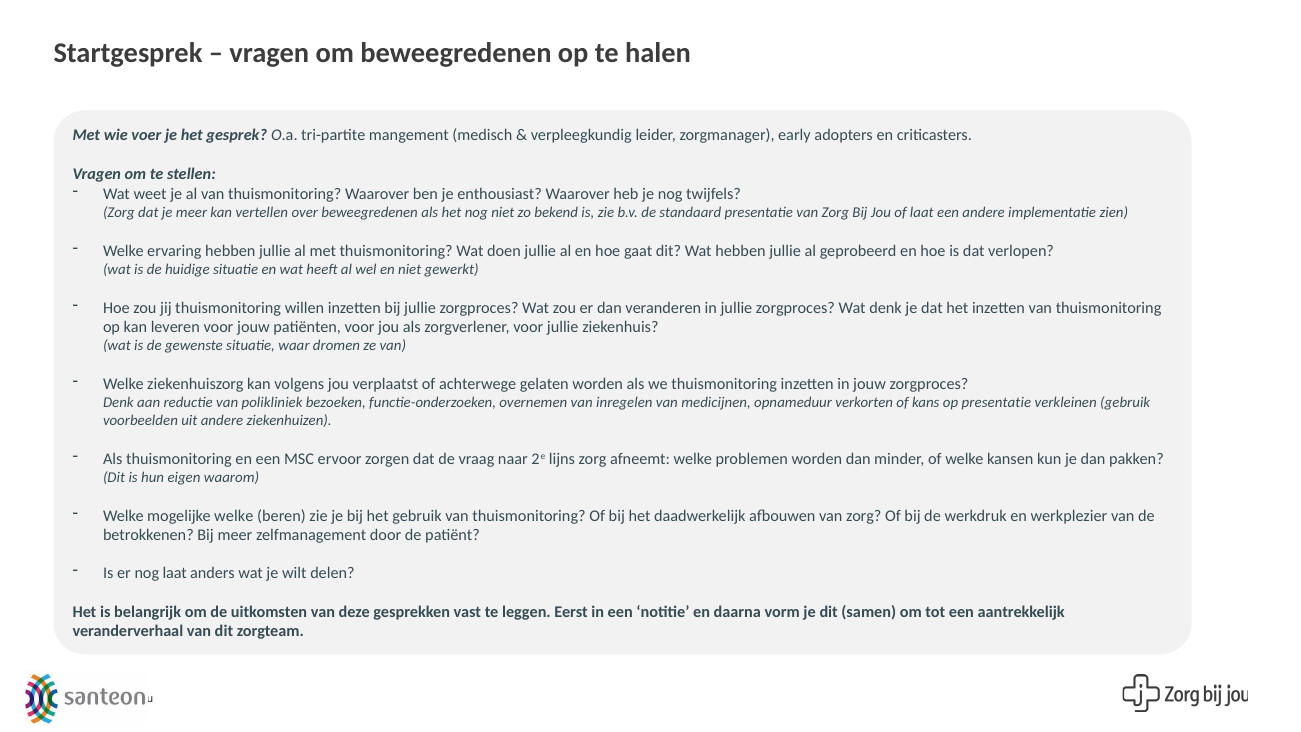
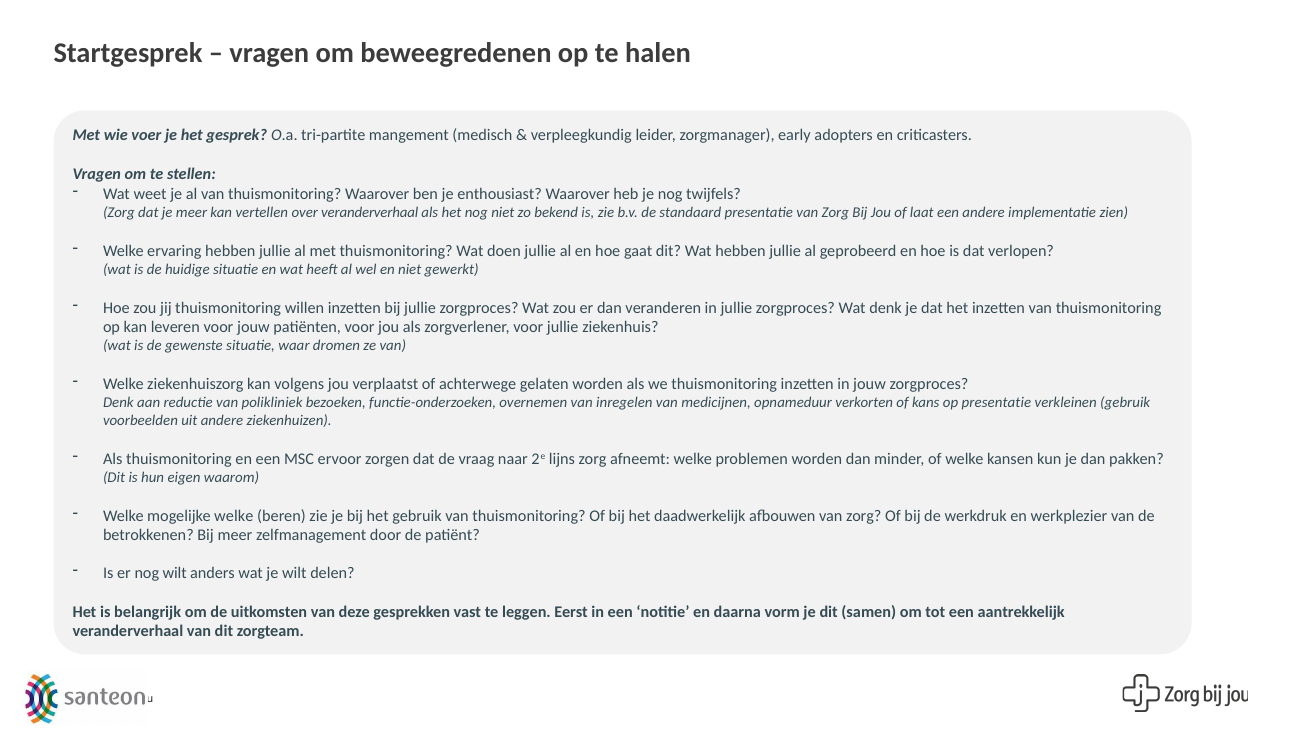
over beweegredenen: beweegredenen -> veranderverhaal
nog laat: laat -> wilt
